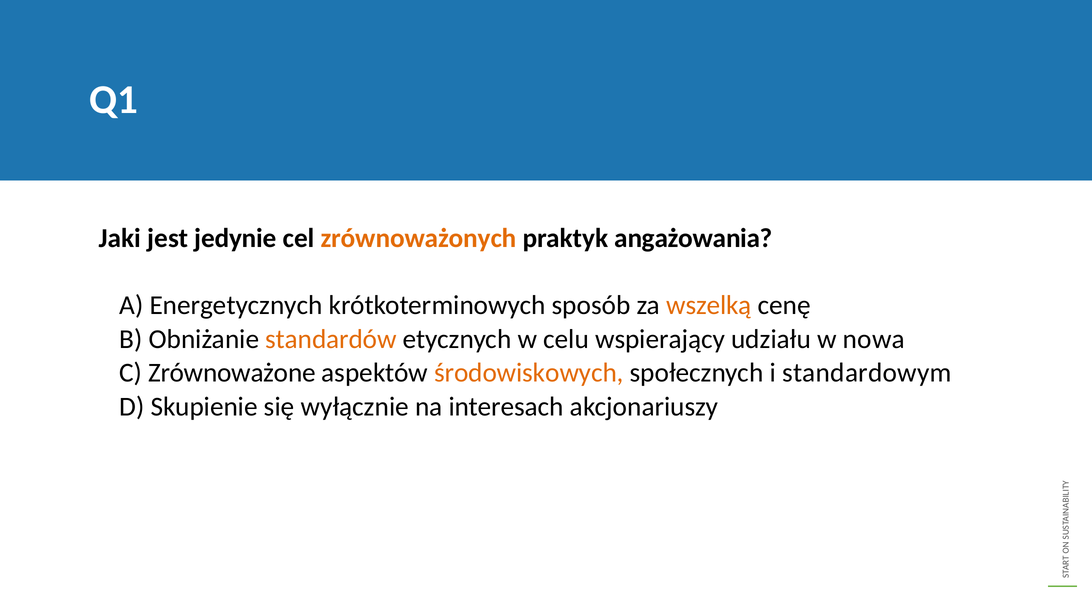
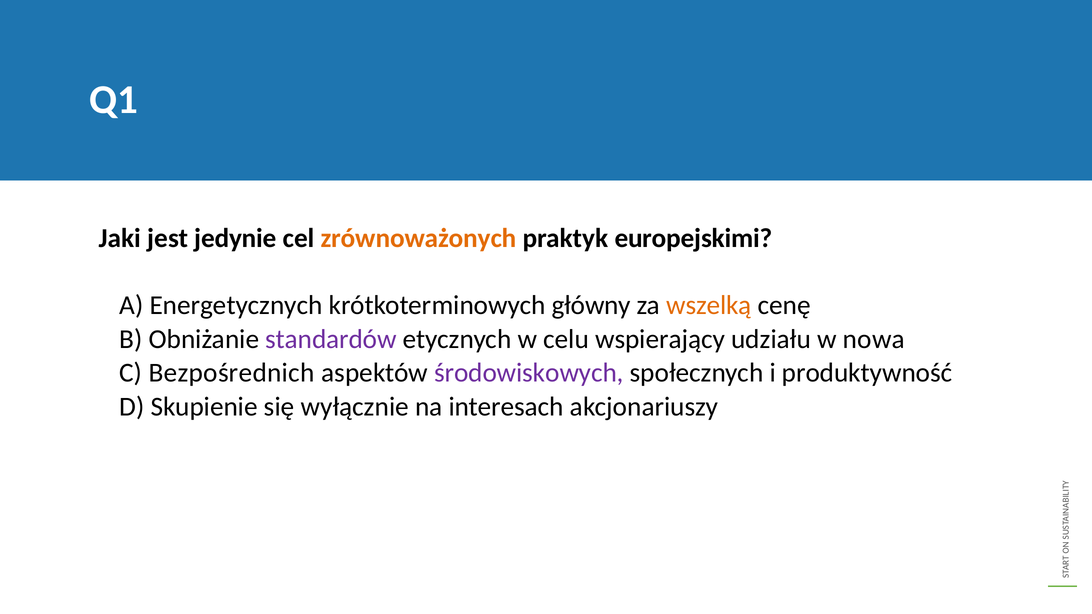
angażowania: angażowania -> europejskimi
sposób: sposób -> główny
standardów colour: orange -> purple
Zrównoważone: Zrównoważone -> Bezpośrednich
środowiskowych colour: orange -> purple
standardowym: standardowym -> produktywność
